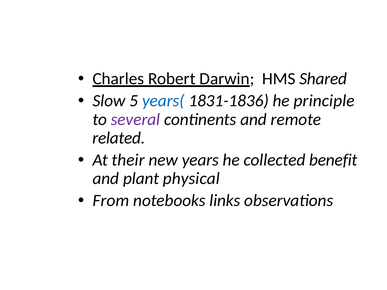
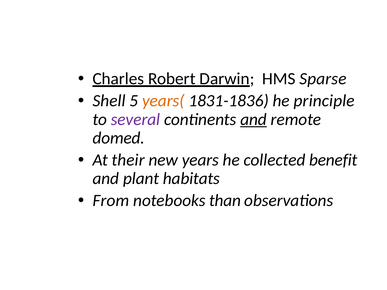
Shared: Shared -> Sparse
Slow: Slow -> Shell
years( colour: blue -> orange
and at (254, 119) underline: none -> present
related: related -> domed
physical: physical -> habitats
links: links -> than
